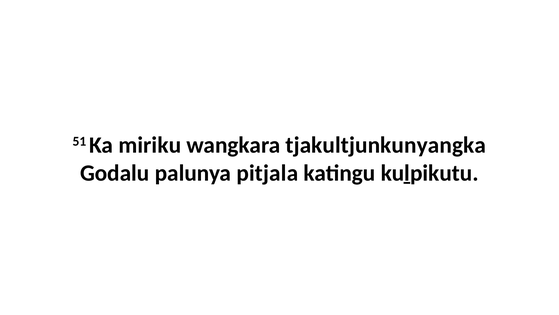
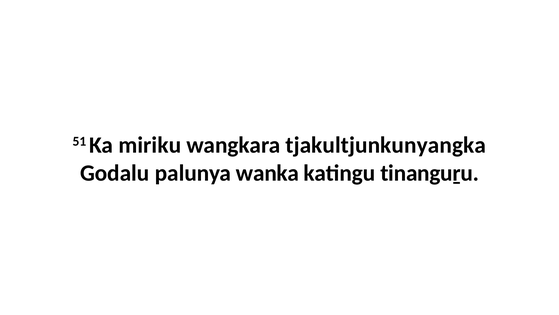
pitjala: pitjala -> wanka
kuḻpikutu: kuḻpikutu -> tinanguṟu
